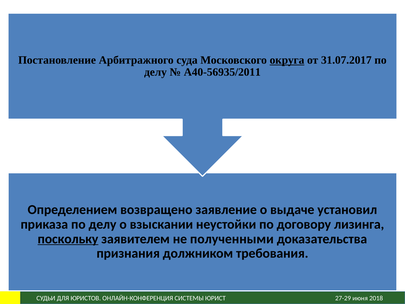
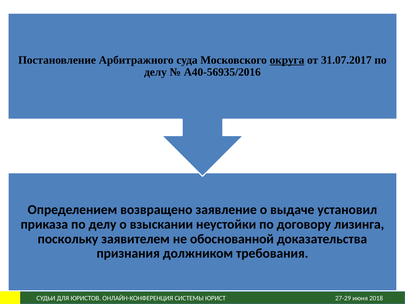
А40-56935/2011: А40-56935/2011 -> А40-56935/2016
поскольку underline: present -> none
полученными: полученными -> обоснованной
